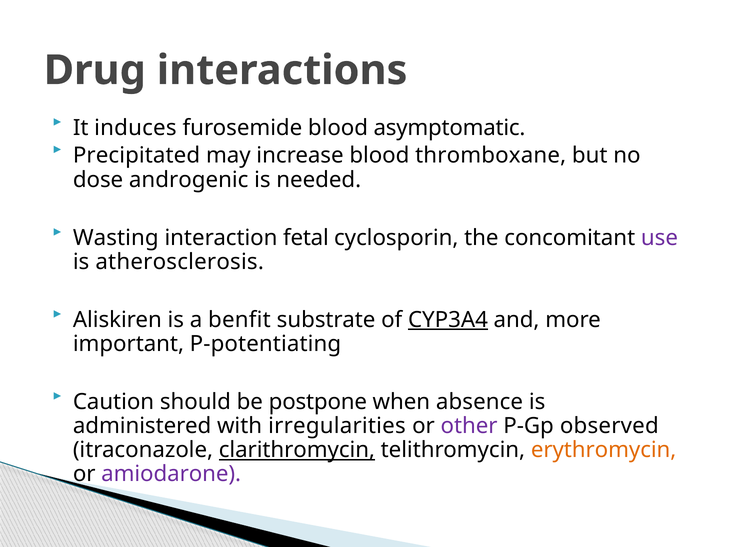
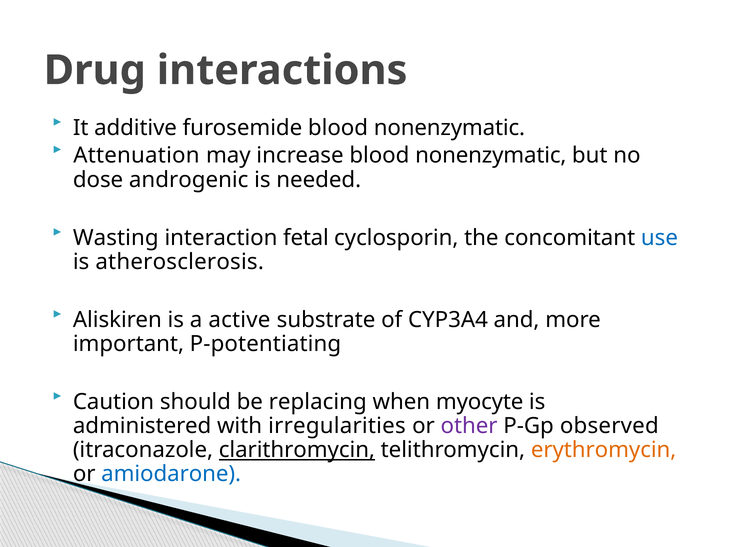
induces: induces -> additive
furosemide blood asymptomatic: asymptomatic -> nonenzymatic
Precipitated: Precipitated -> Attenuation
increase blood thromboxane: thromboxane -> nonenzymatic
use colour: purple -> blue
benfit: benfit -> active
CYP3A4 underline: present -> none
postpone: postpone -> replacing
absence: absence -> myocyte
amiodarone colour: purple -> blue
